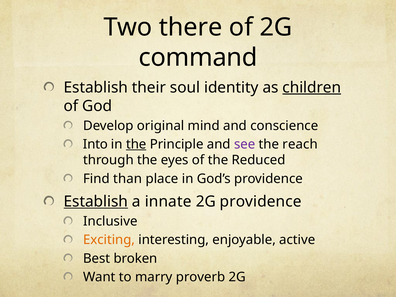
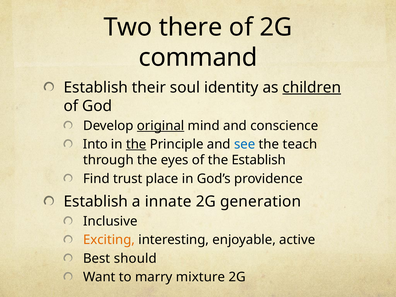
original underline: none -> present
see colour: purple -> blue
reach: reach -> teach
the Reduced: Reduced -> Establish
than: than -> trust
Establish at (96, 202) underline: present -> none
2G providence: providence -> generation
broken: broken -> should
proverb: proverb -> mixture
